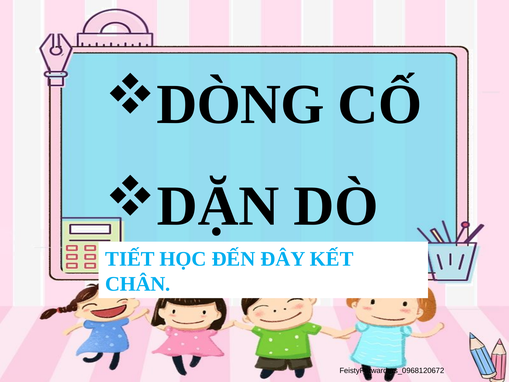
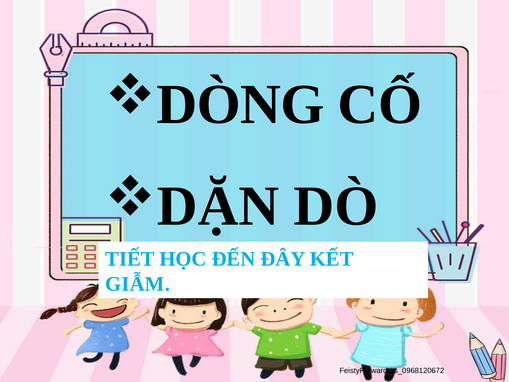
CHÂN: CHÂN -> GIẪM
